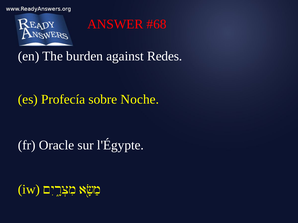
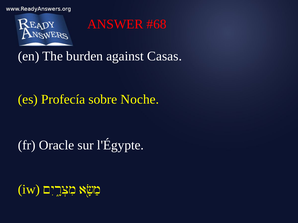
Redes: Redes -> Casas
